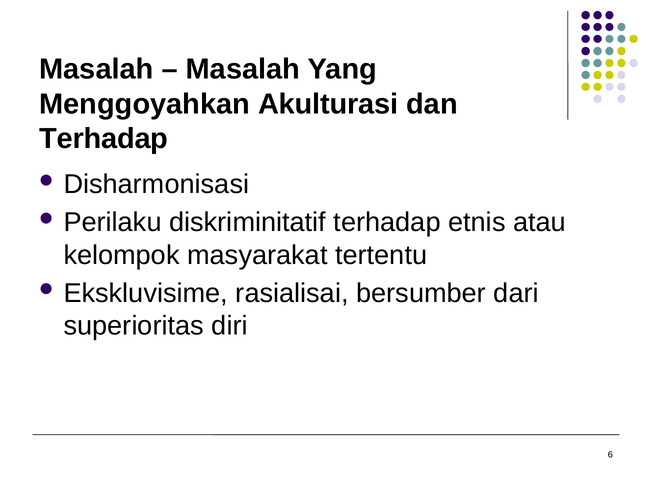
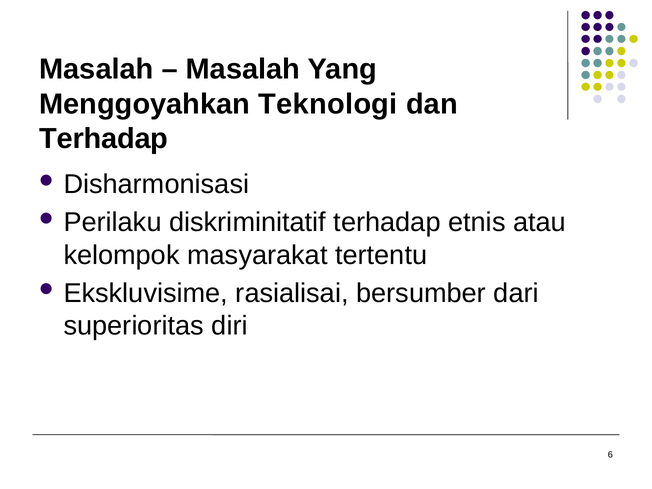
Akulturasi: Akulturasi -> Teknologi
